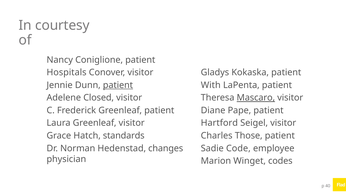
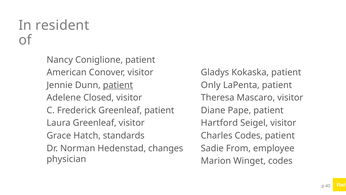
courtesy: courtesy -> resident
Hospitals: Hospitals -> American
With: With -> Only
Mascaro underline: present -> none
Charles Those: Those -> Codes
Code: Code -> From
